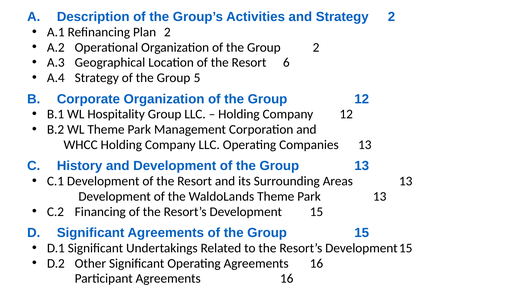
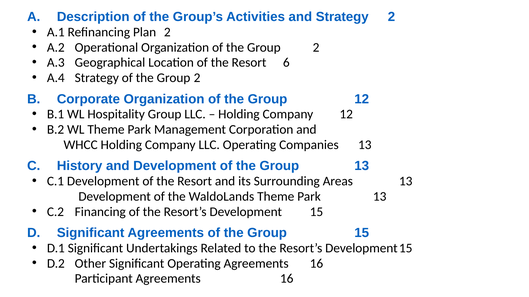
5 at (197, 78): 5 -> 2
